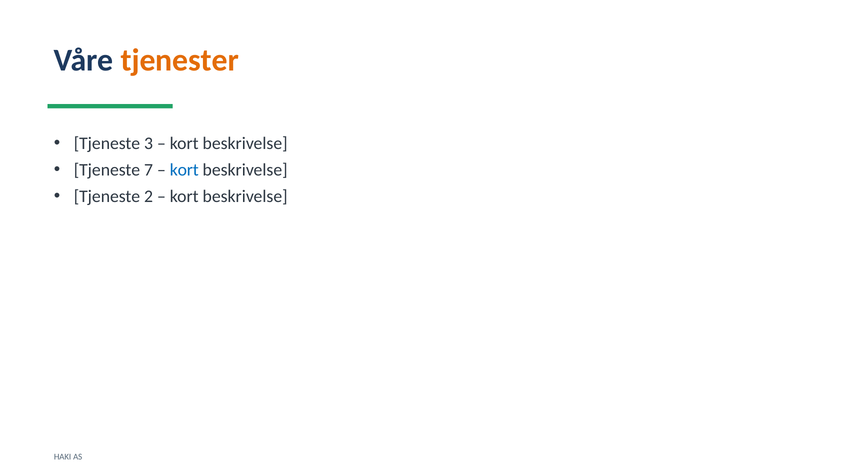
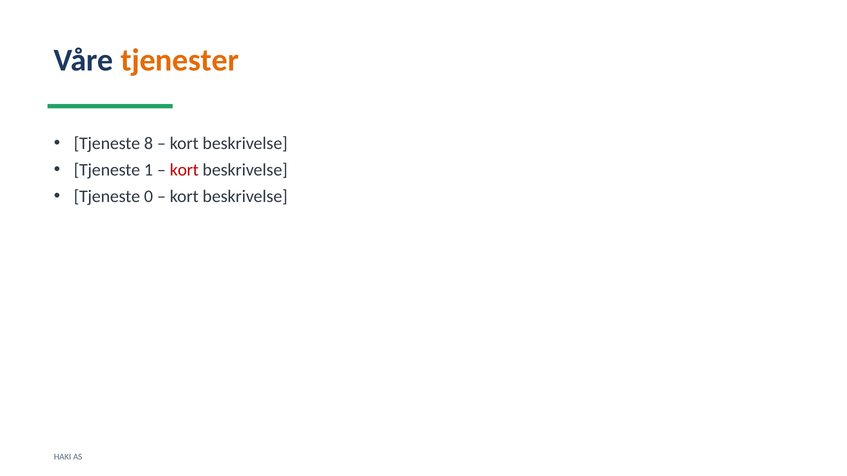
3: 3 -> 8
7: 7 -> 1
kort at (184, 170) colour: blue -> red
2: 2 -> 0
